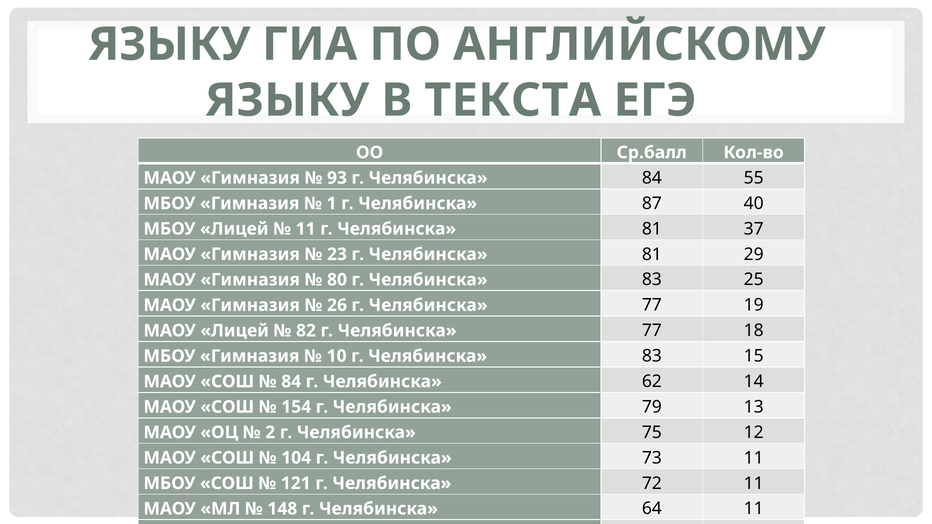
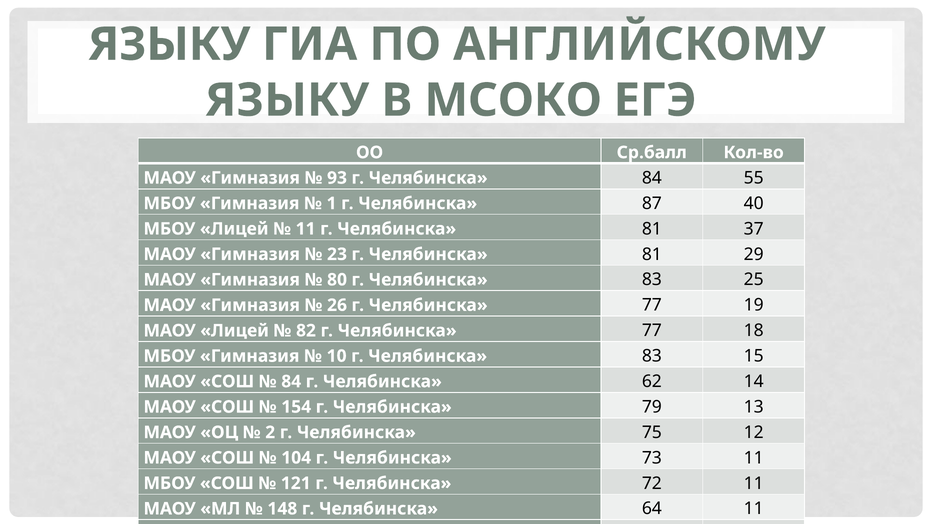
ТЕКСТА: ТЕКСТА -> МСОКО
